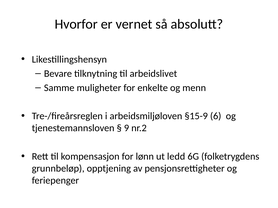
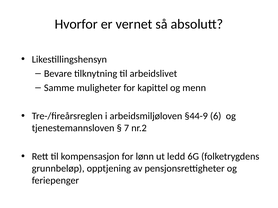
enkelte: enkelte -> kapittel
§15-9: §15-9 -> §44-9
9: 9 -> 7
